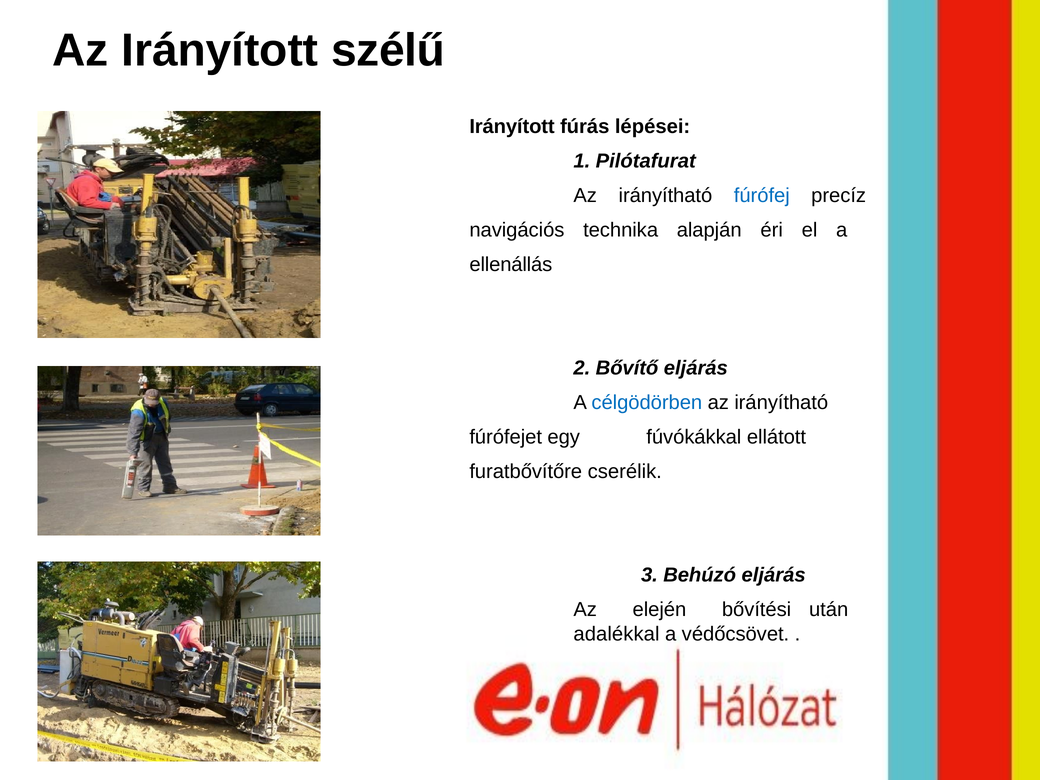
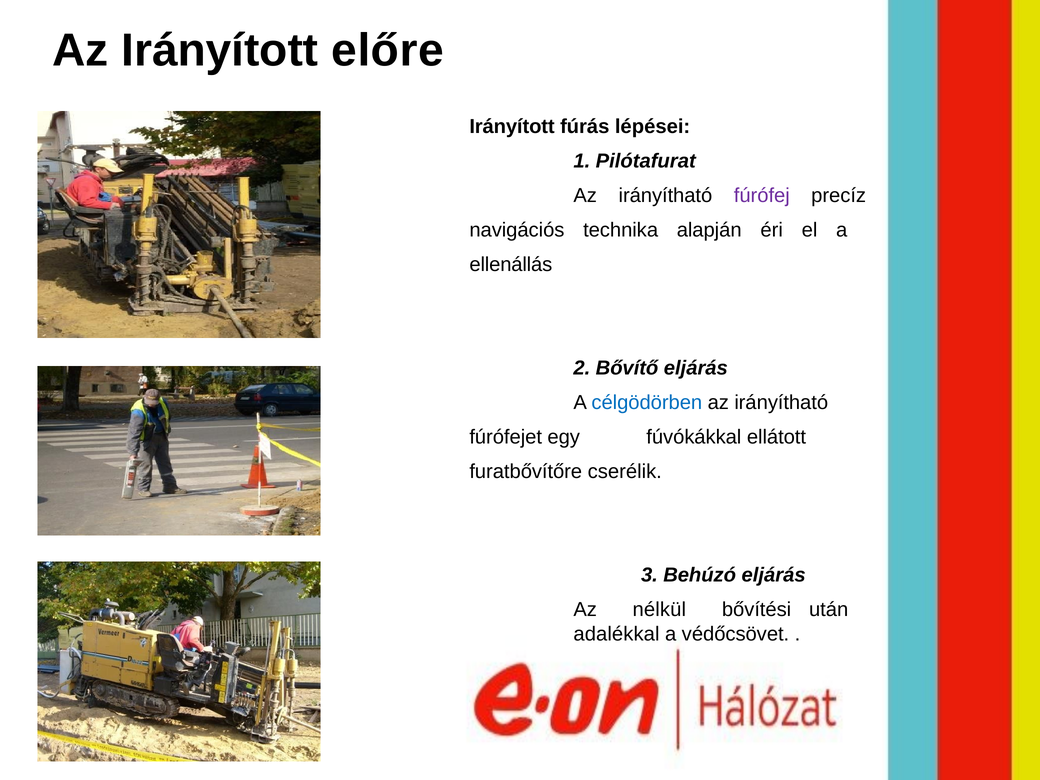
szélű: szélű -> előre
fúrófej colour: blue -> purple
elején: elején -> nélkül
